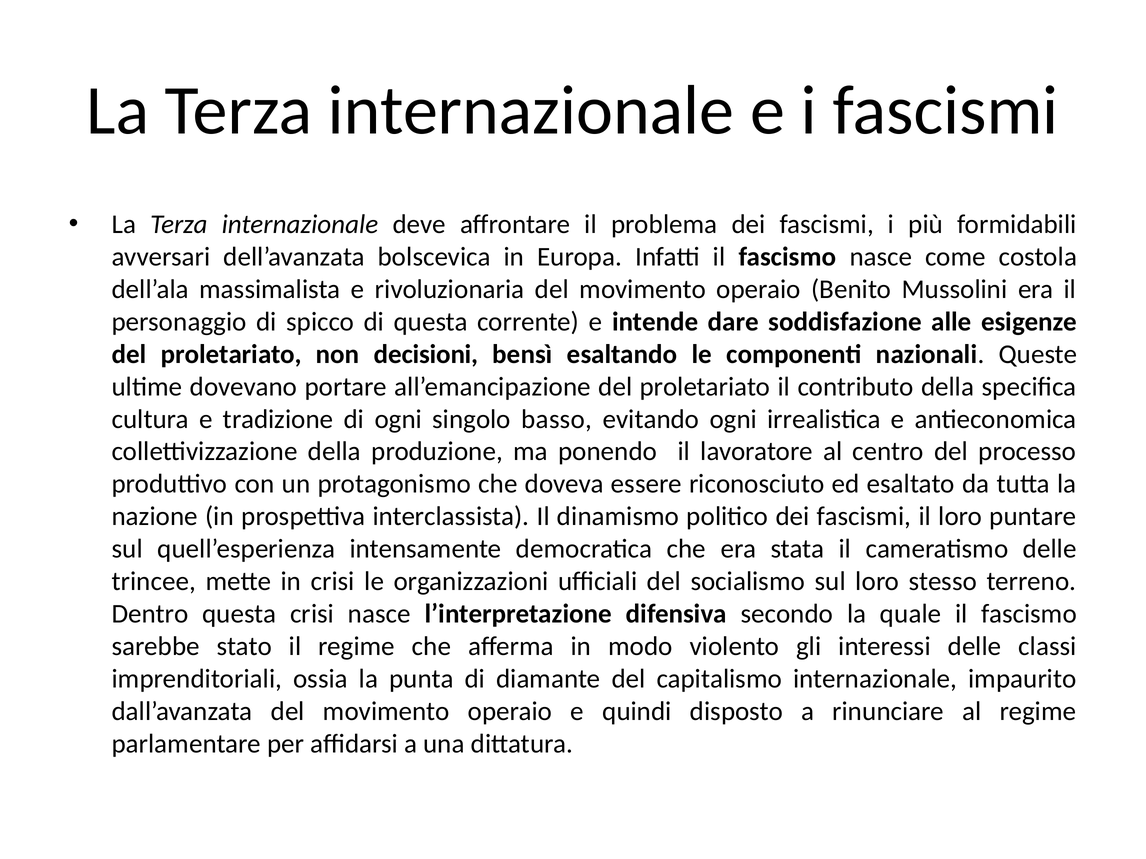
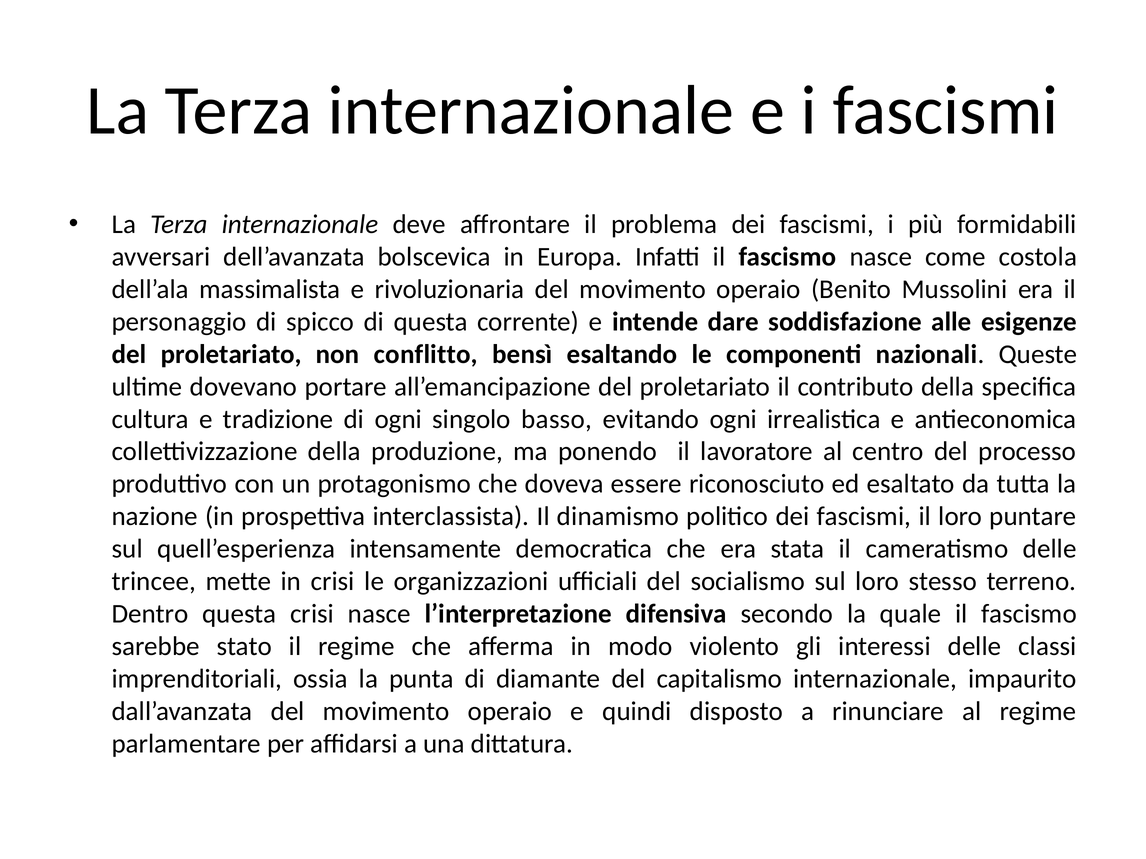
decisioni: decisioni -> conflitto
